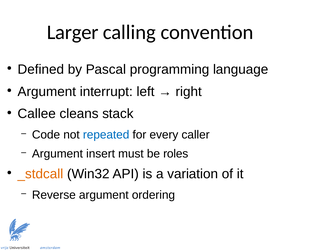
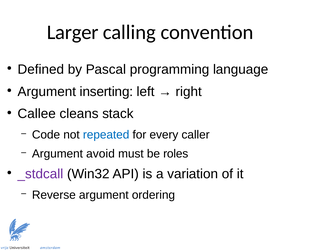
interrupt: interrupt -> inserting
insert: insert -> avoid
_stdcall colour: orange -> purple
